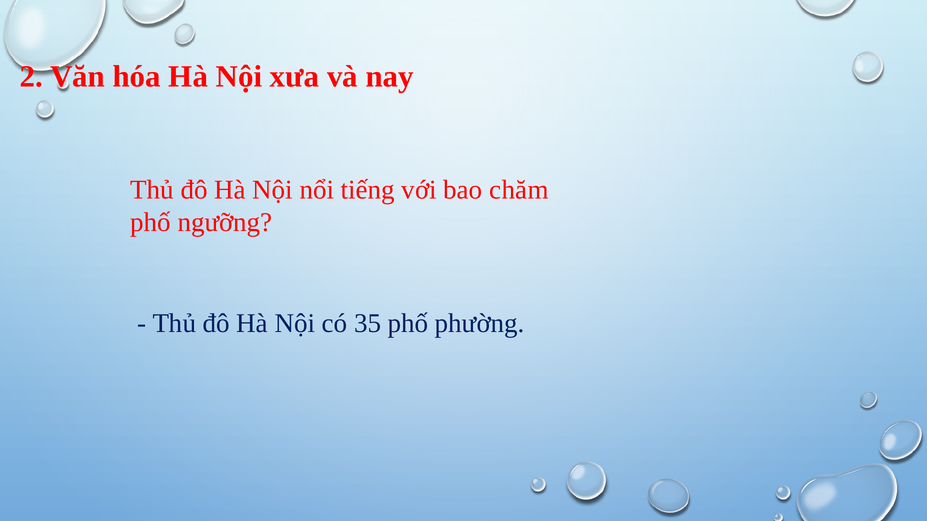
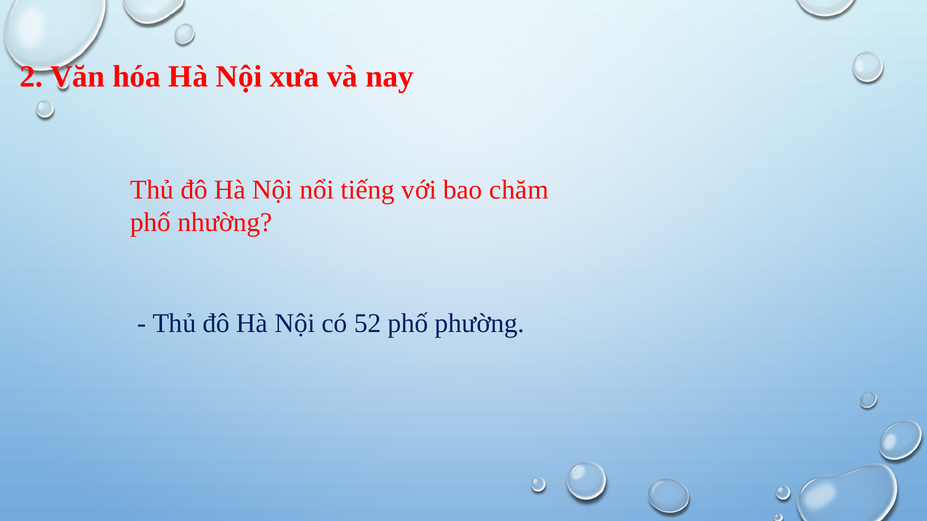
ngưỡng: ngưỡng -> nhường
35: 35 -> 52
